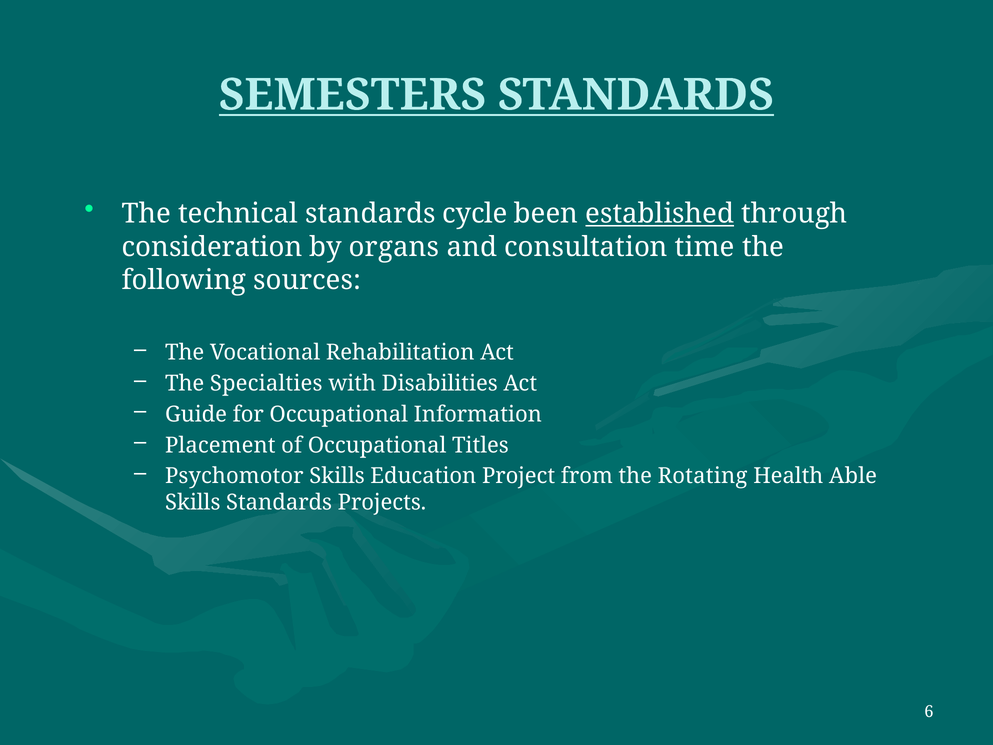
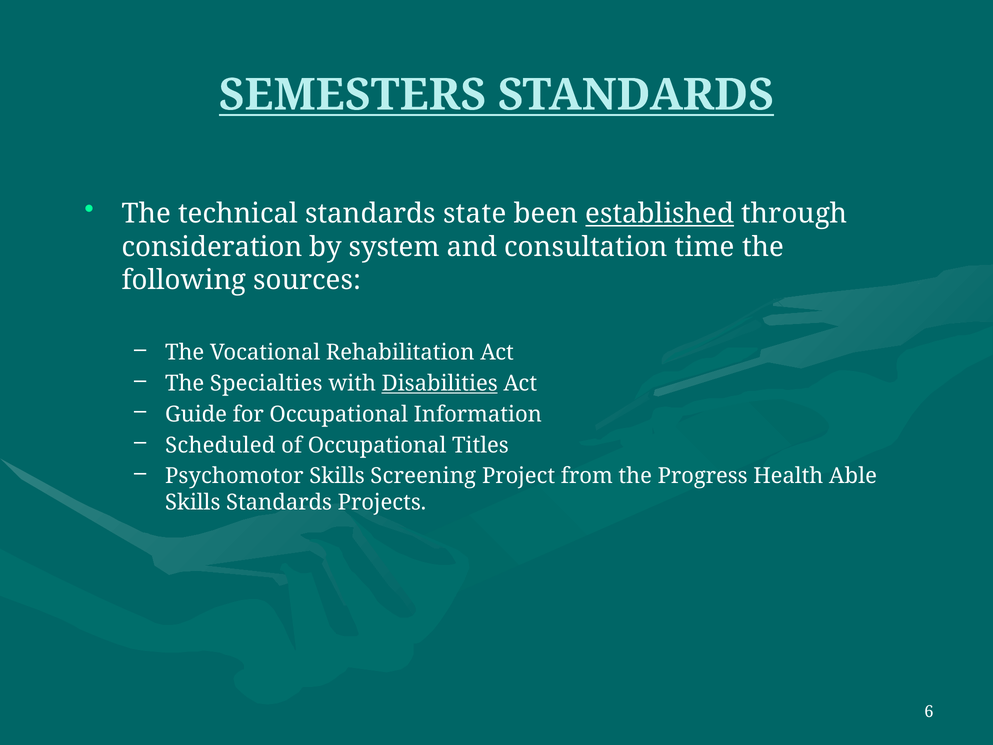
cycle: cycle -> state
organs: organs -> system
Disabilities underline: none -> present
Placement: Placement -> Scheduled
Education: Education -> Screening
Rotating: Rotating -> Progress
